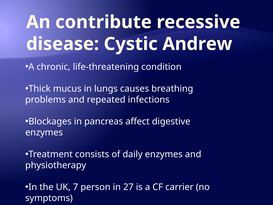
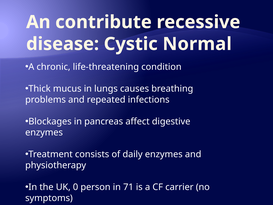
Andrew: Andrew -> Normal
7: 7 -> 0
27: 27 -> 71
